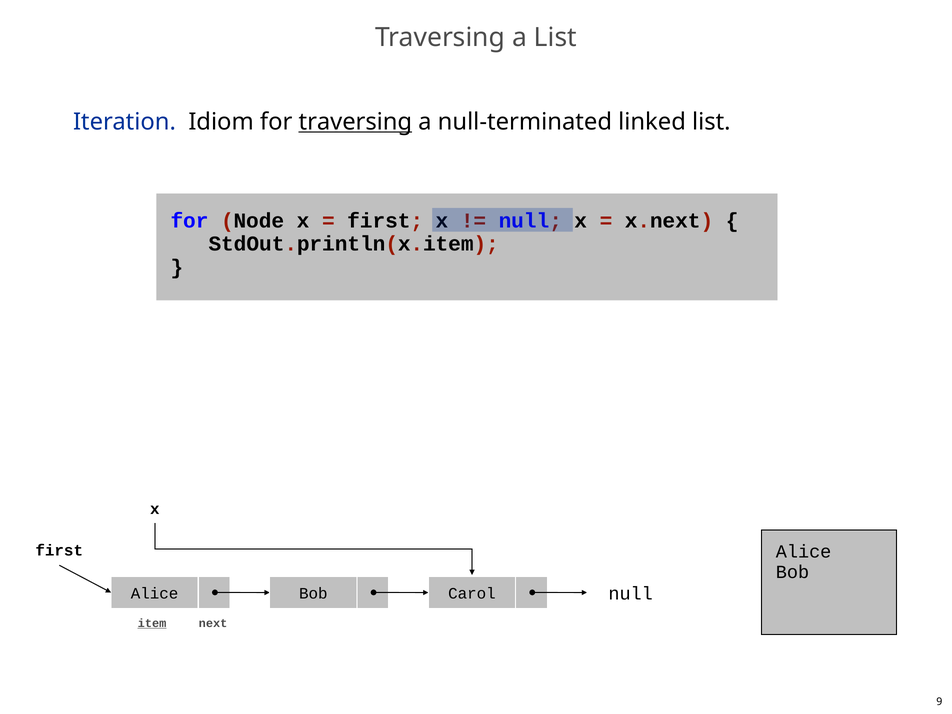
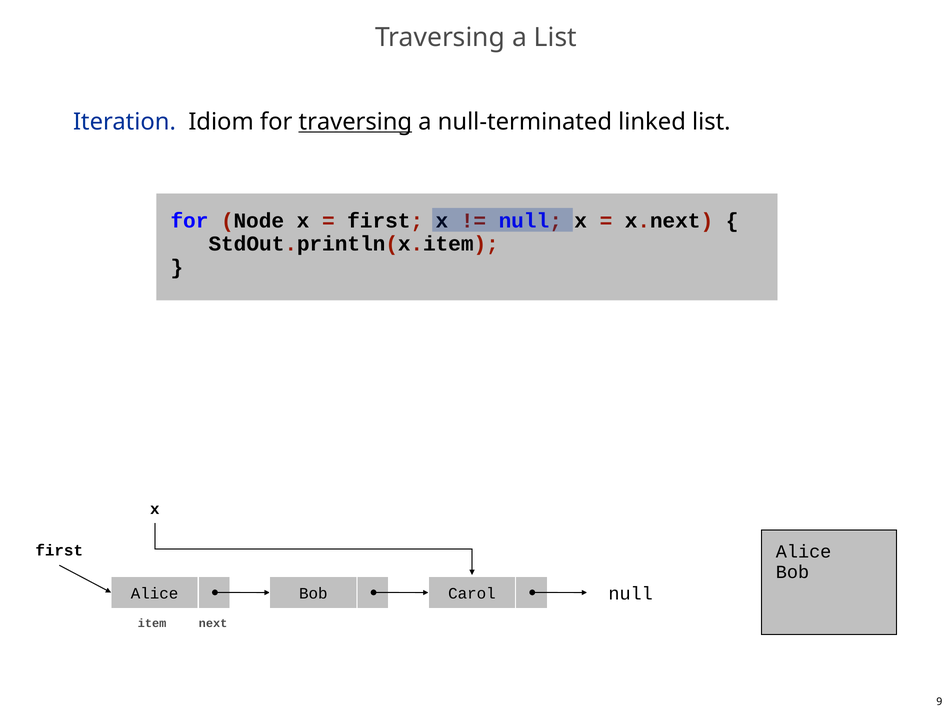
item underline: present -> none
